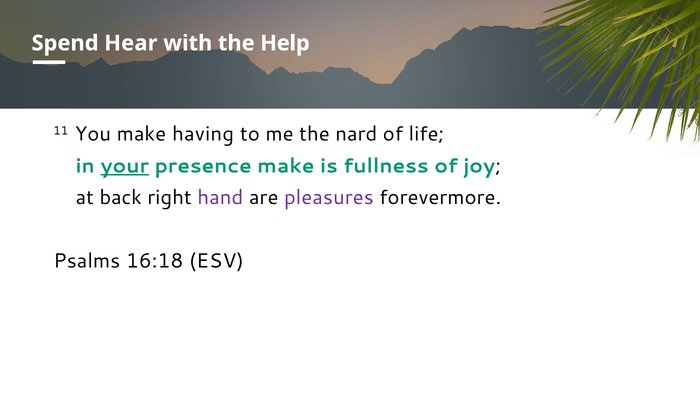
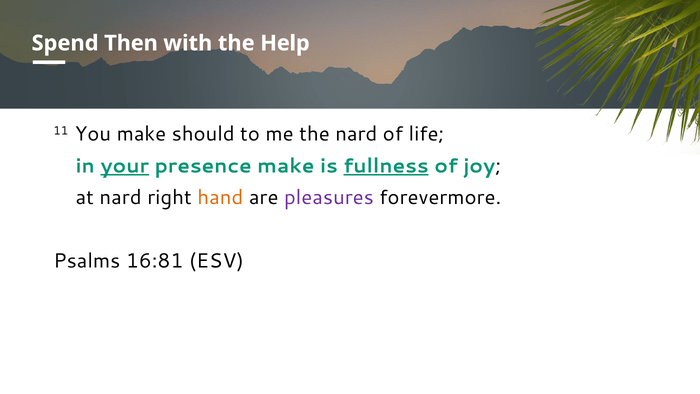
Hear: Hear -> Then
having: having -> should
fullness underline: none -> present
at back: back -> nard
hand colour: purple -> orange
16:18: 16:18 -> 16:81
